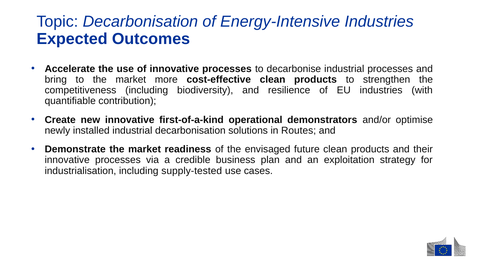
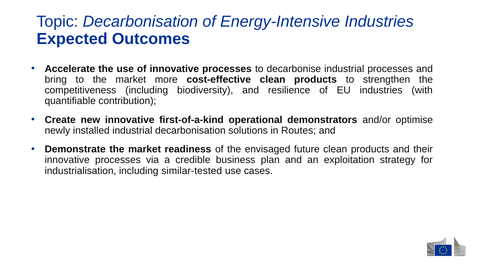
supply-tested: supply-tested -> similar-tested
